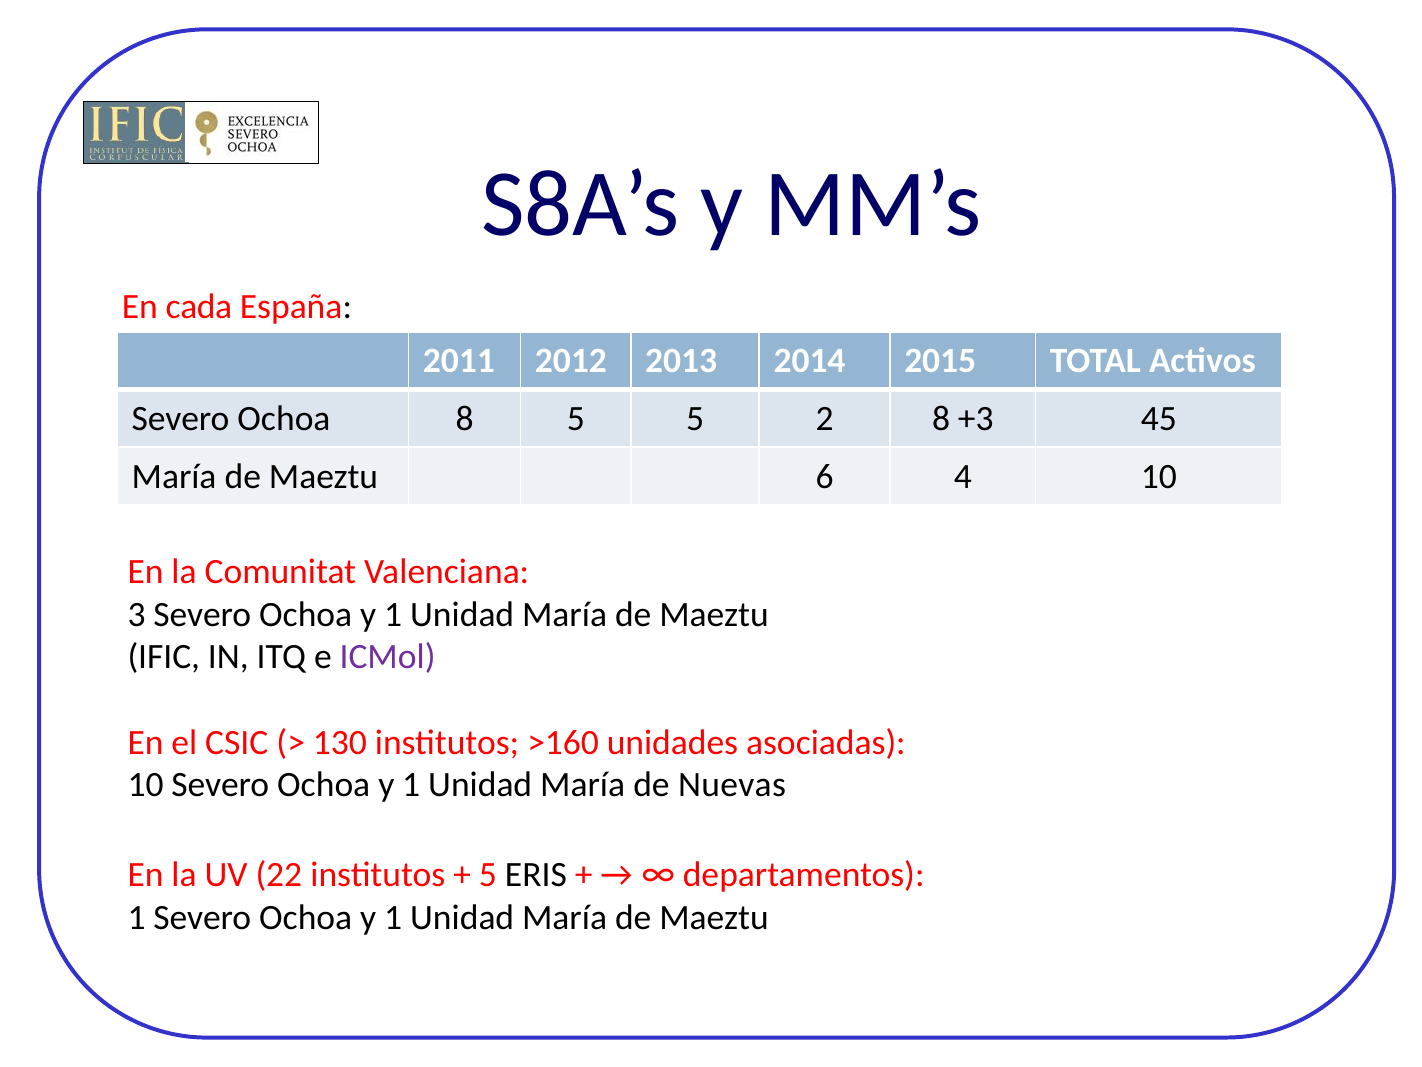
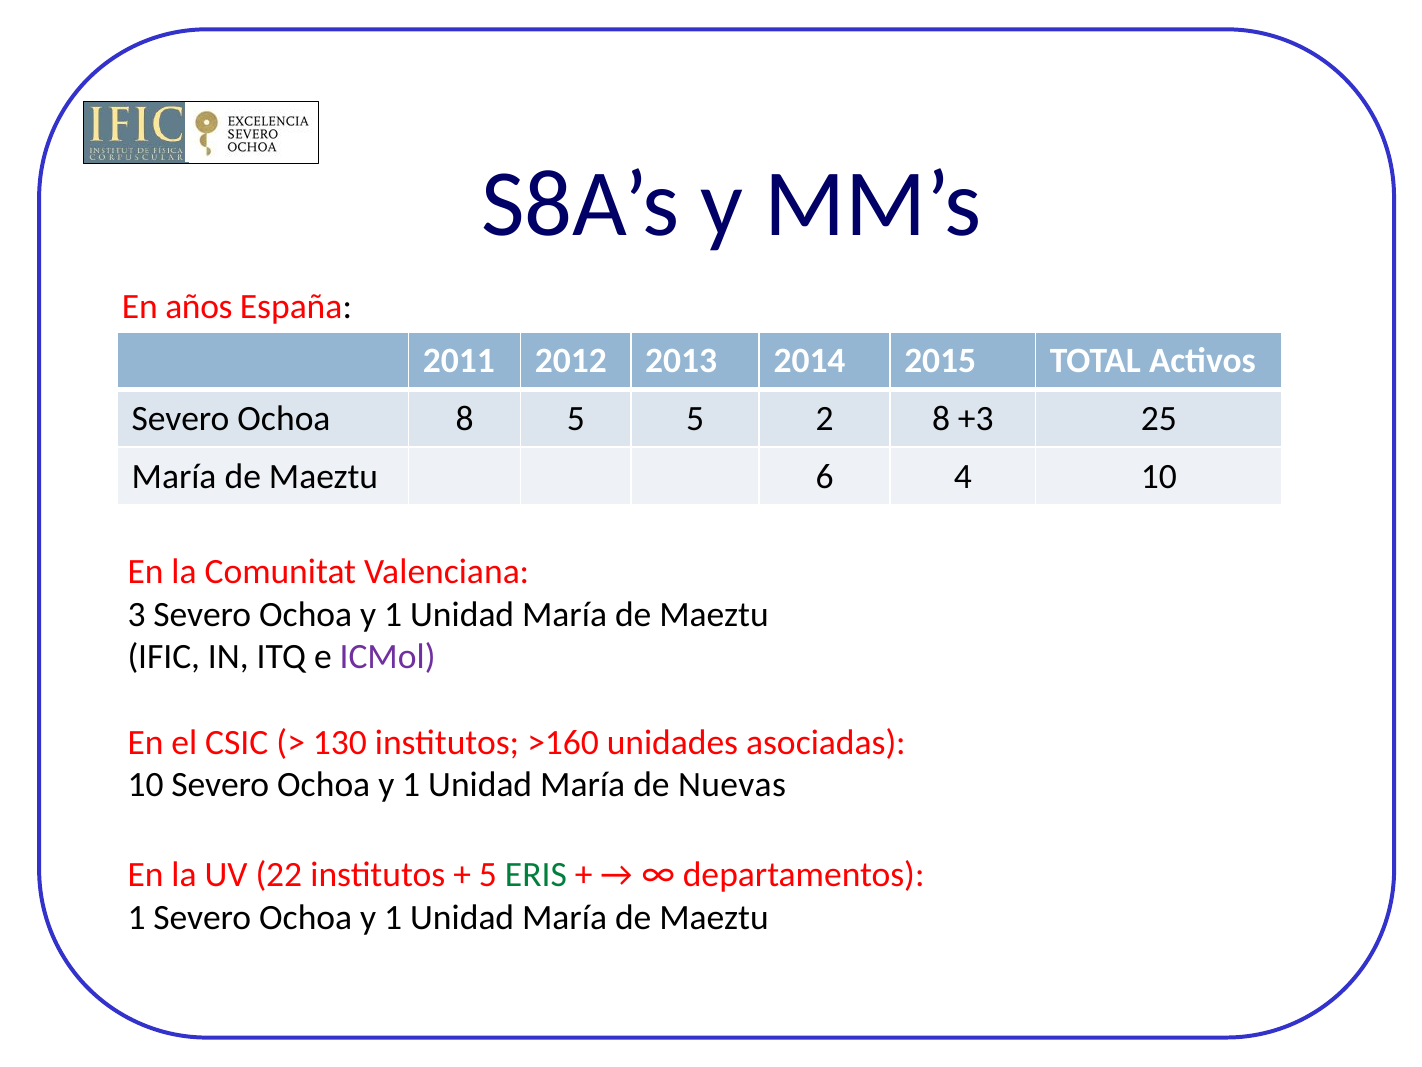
cada: cada -> años
45: 45 -> 25
ERIS colour: black -> green
